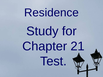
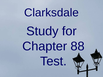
Residence: Residence -> Clarksdale
21: 21 -> 88
